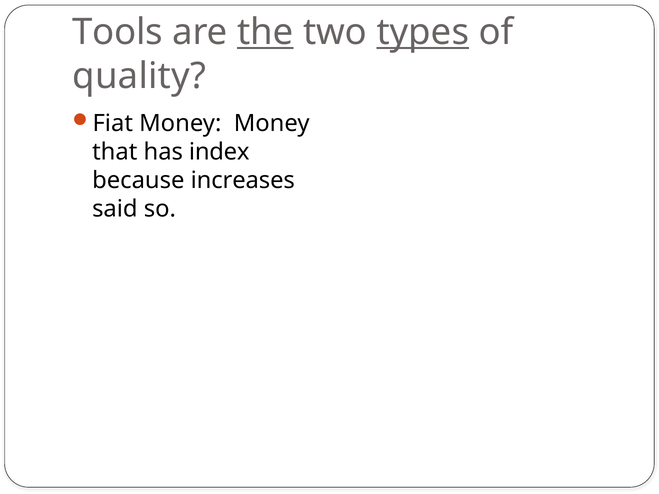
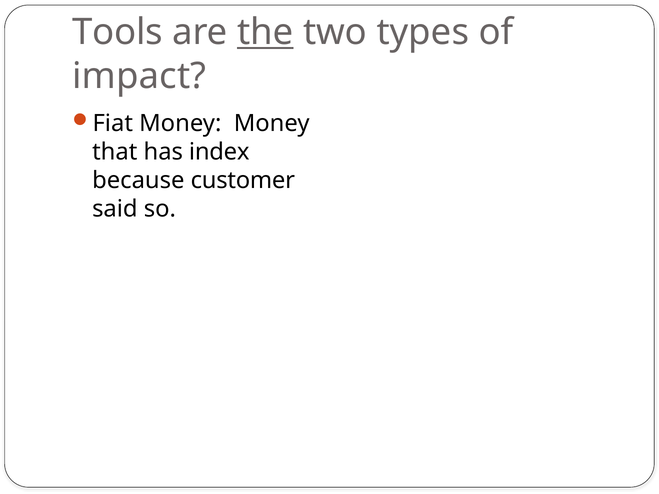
types underline: present -> none
quality: quality -> impact
increases: increases -> customer
